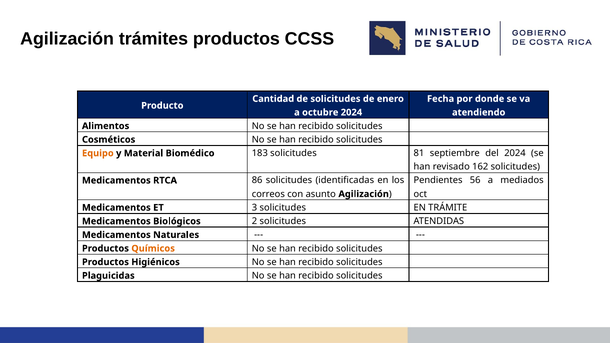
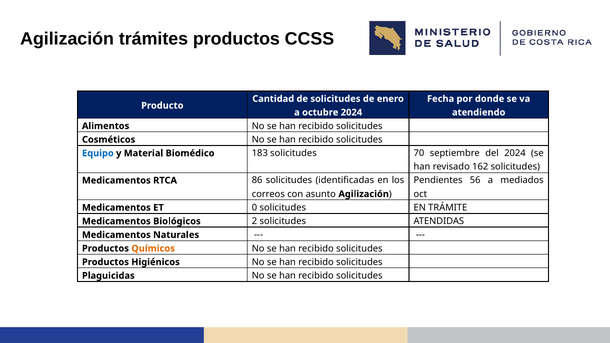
Equipo colour: orange -> blue
81: 81 -> 70
3: 3 -> 0
